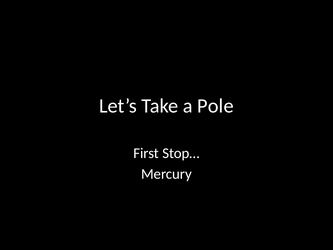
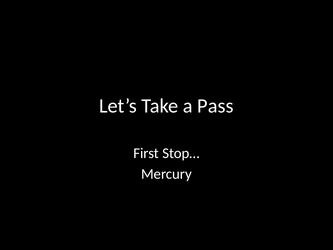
Pole: Pole -> Pass
